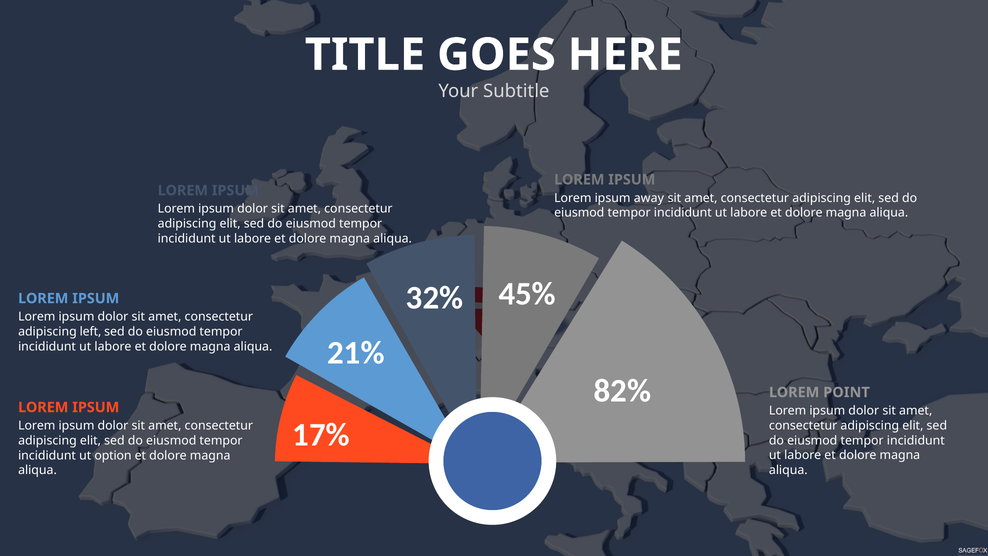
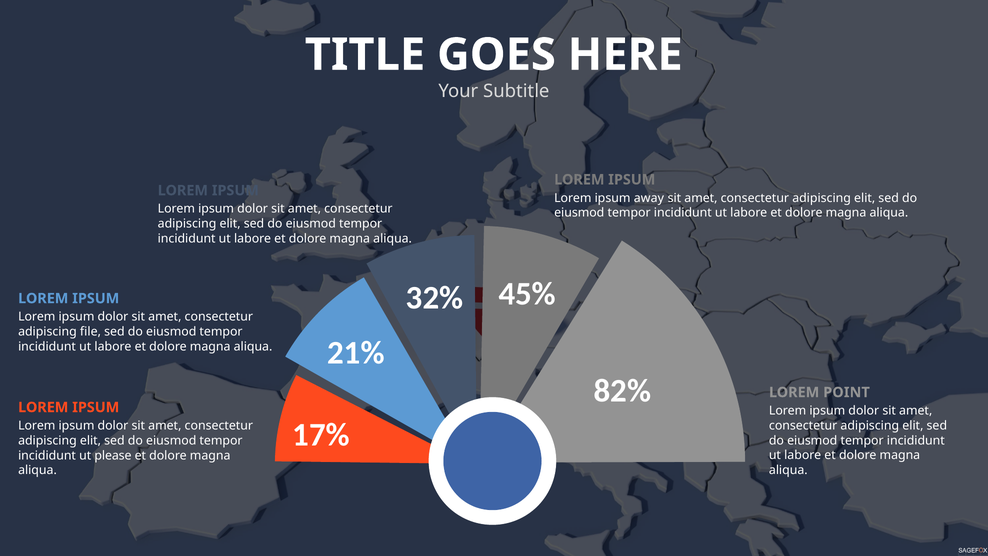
left: left -> file
option: option -> please
